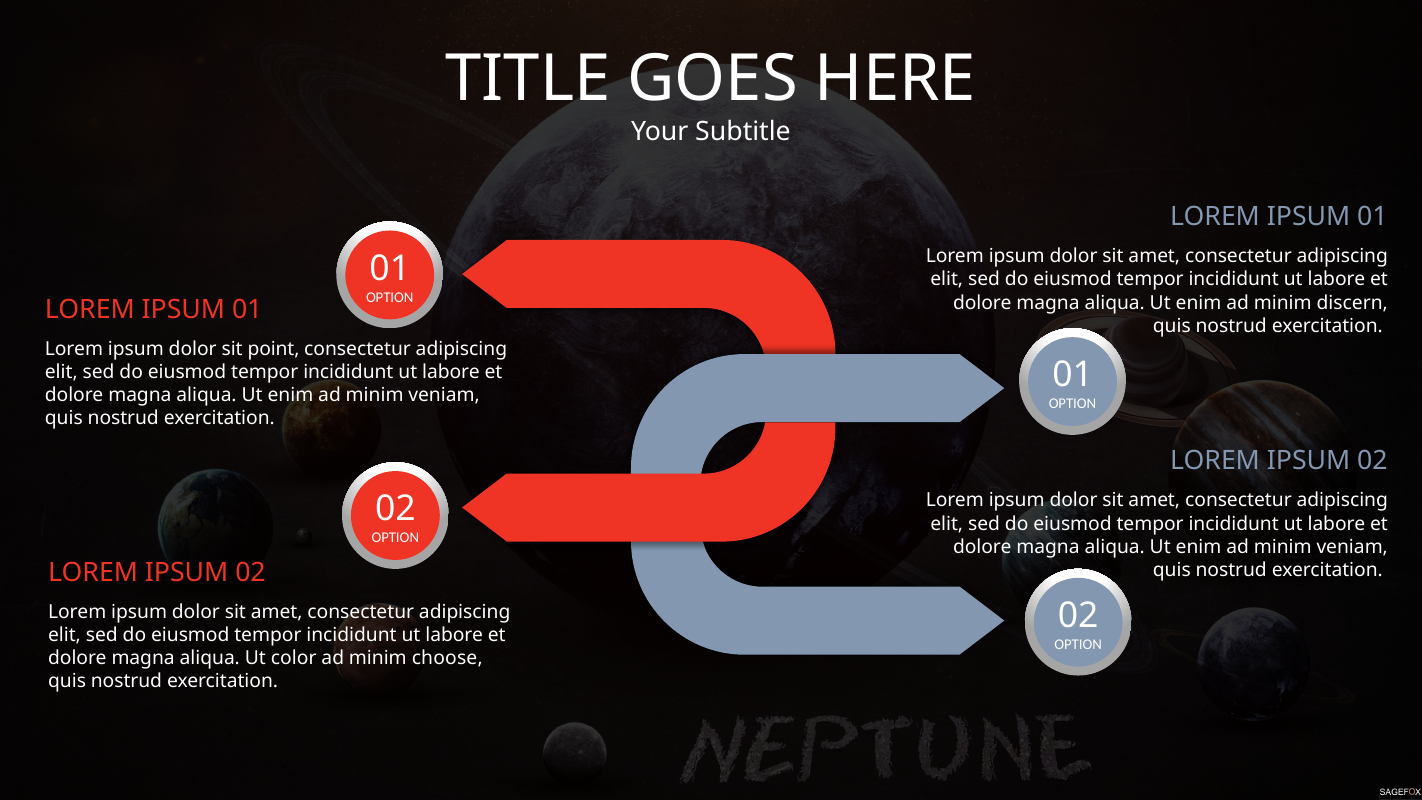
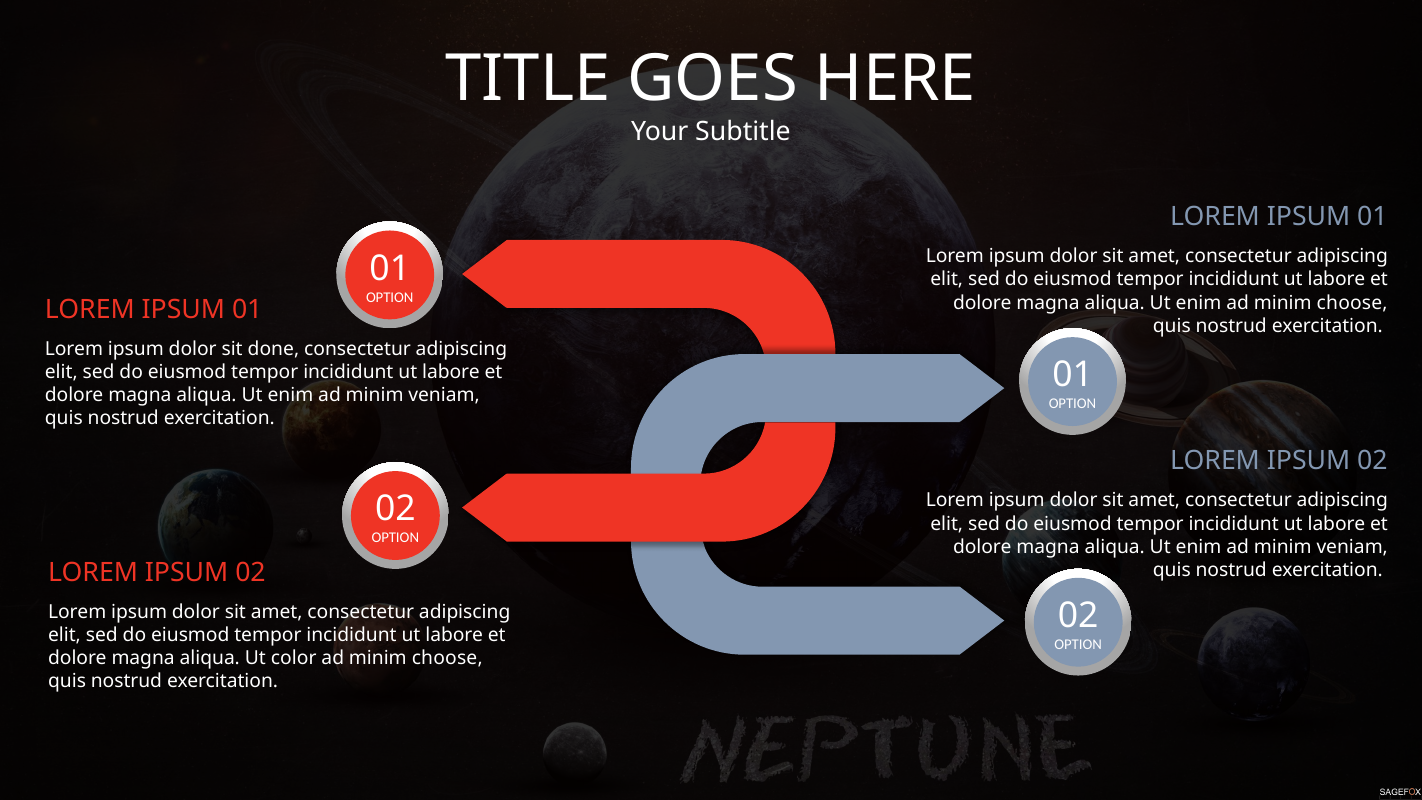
enim ad minim discern: discern -> choose
point: point -> done
